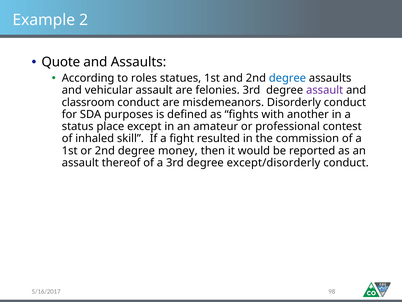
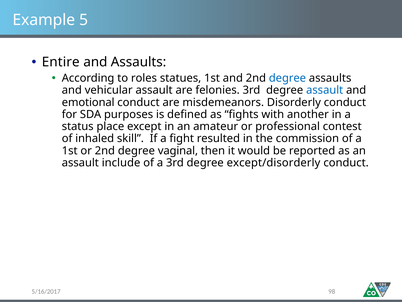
2: 2 -> 5
Quote: Quote -> Entire
assault at (325, 90) colour: purple -> blue
classroom: classroom -> emotional
money: money -> vaginal
thereof: thereof -> include
